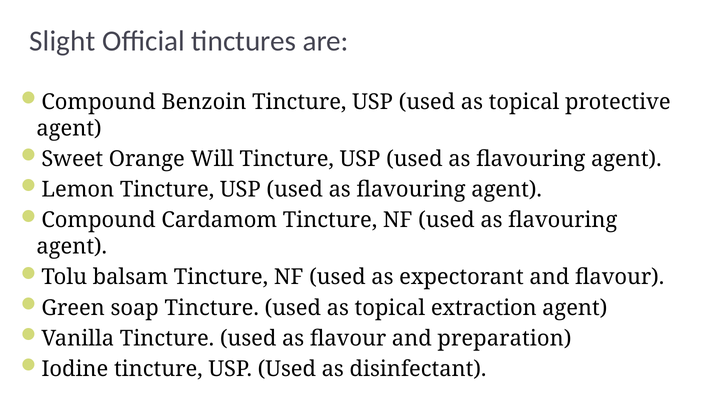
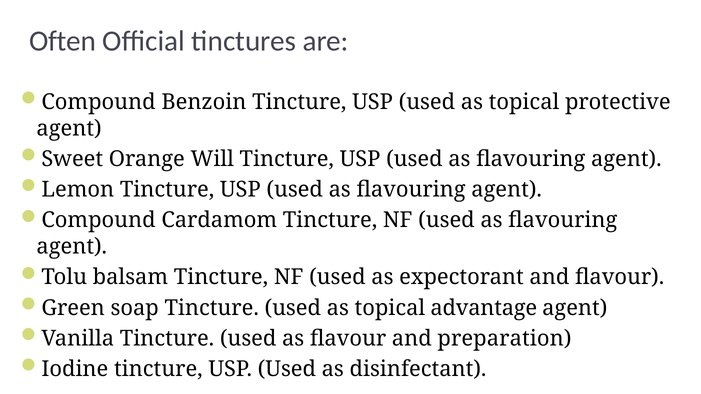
Slight: Slight -> Often
extraction: extraction -> advantage
